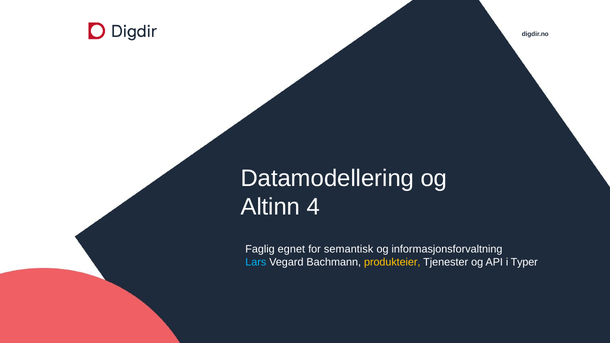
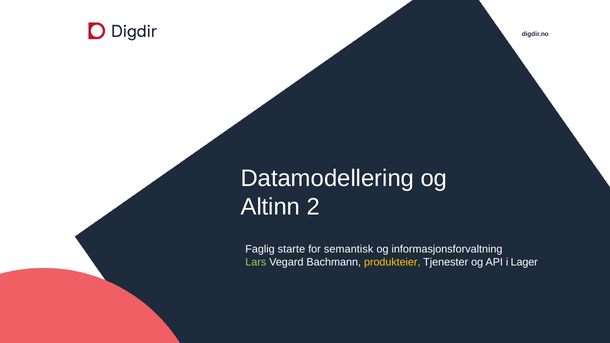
4: 4 -> 2
egnet: egnet -> starte
Lars colour: light blue -> light green
Typer: Typer -> Lager
